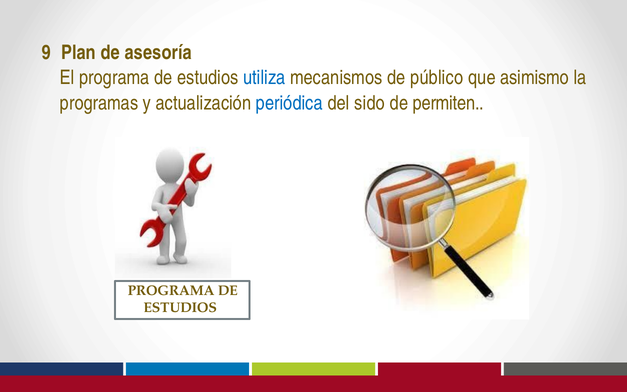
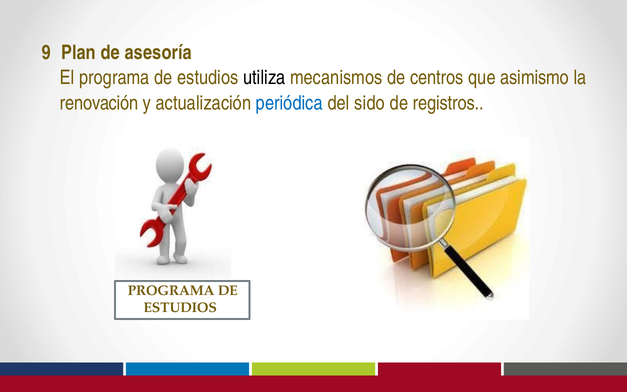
utiliza colour: blue -> black
público: público -> centros
programas: programas -> renovación
permiten: permiten -> registros
